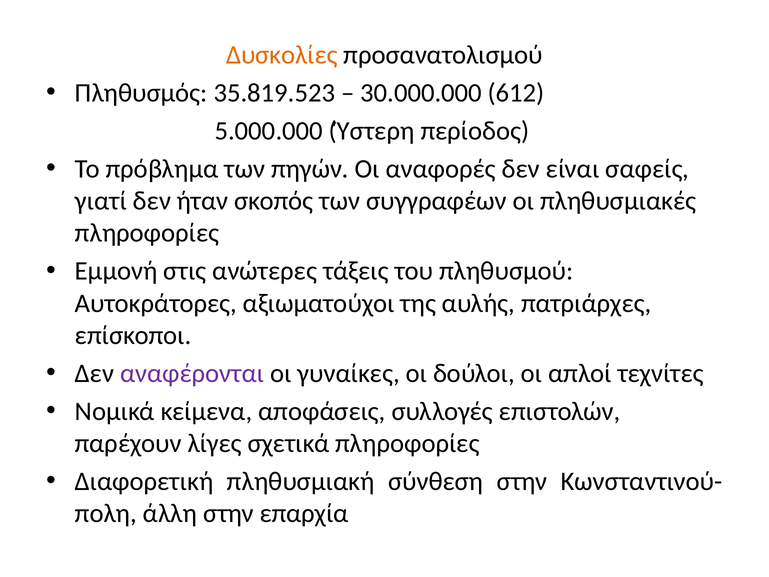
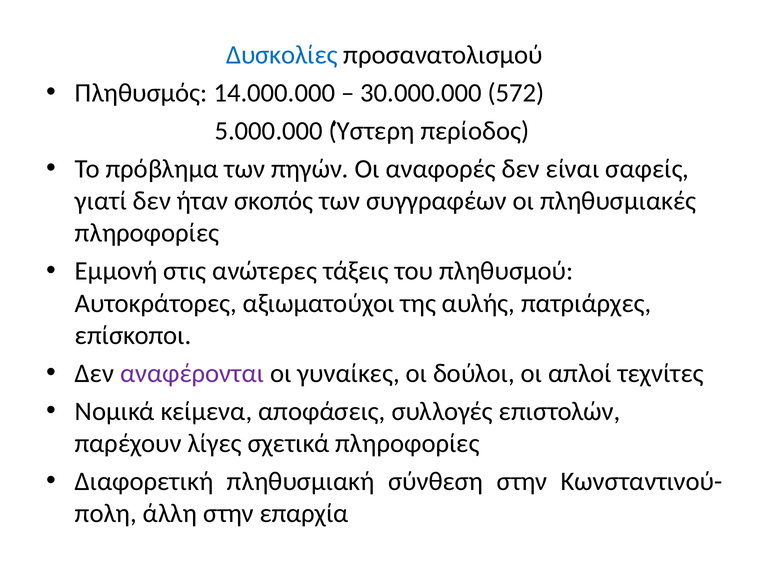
Δυσκολίες colour: orange -> blue
35.819.523: 35.819.523 -> 14.000.000
612: 612 -> 572
